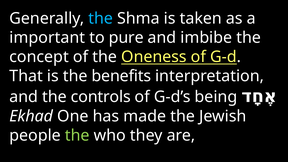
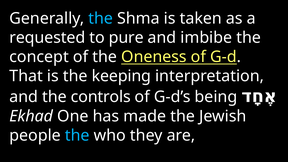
important: important -> requested
benefits: benefits -> keeping
the at (77, 135) colour: light green -> light blue
